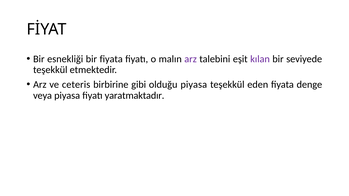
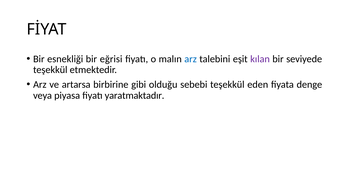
bir fiyata: fiyata -> eğrisi
arz at (191, 59) colour: purple -> blue
ceteris: ceteris -> artarsa
olduğu piyasa: piyasa -> sebebi
